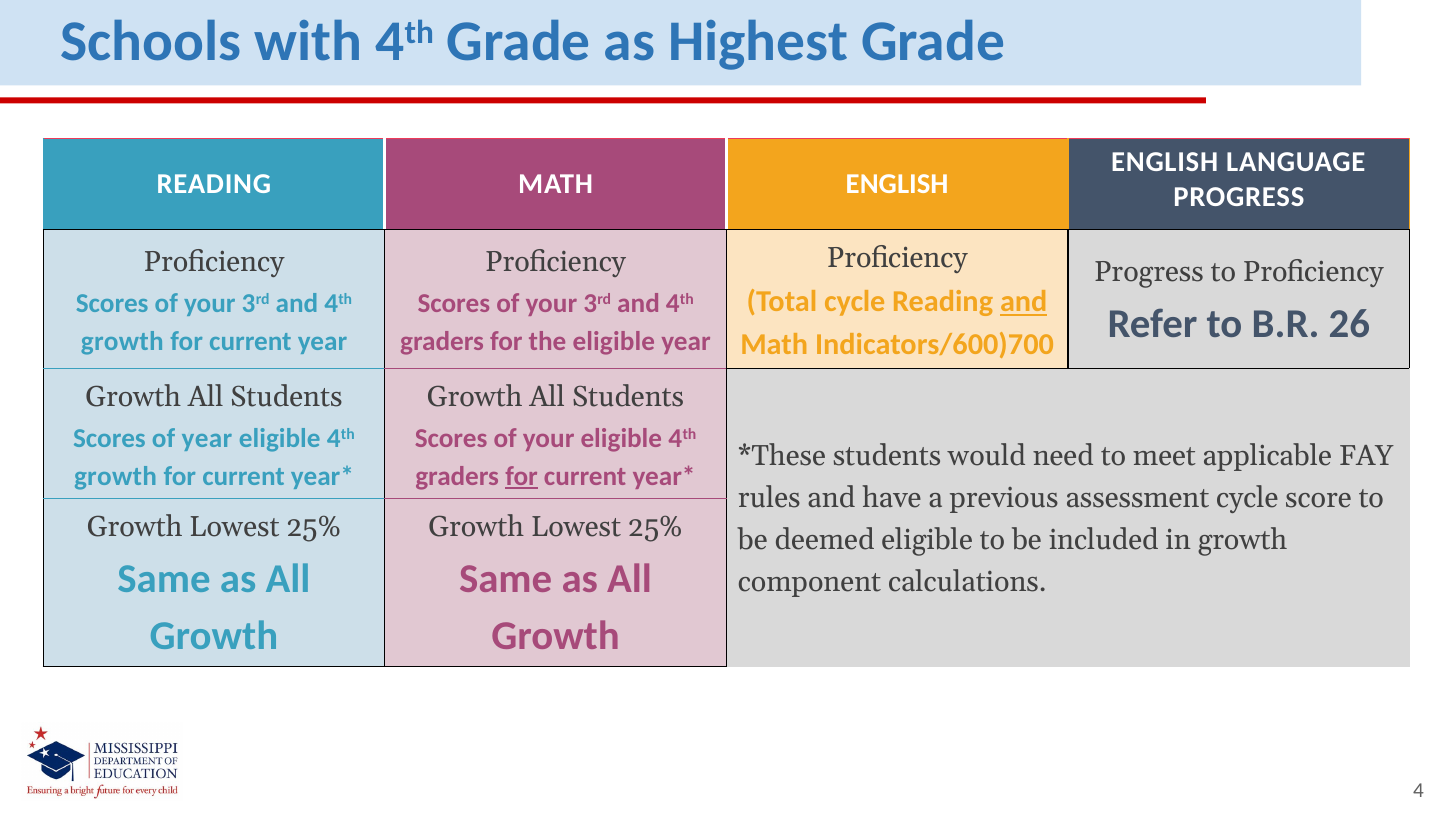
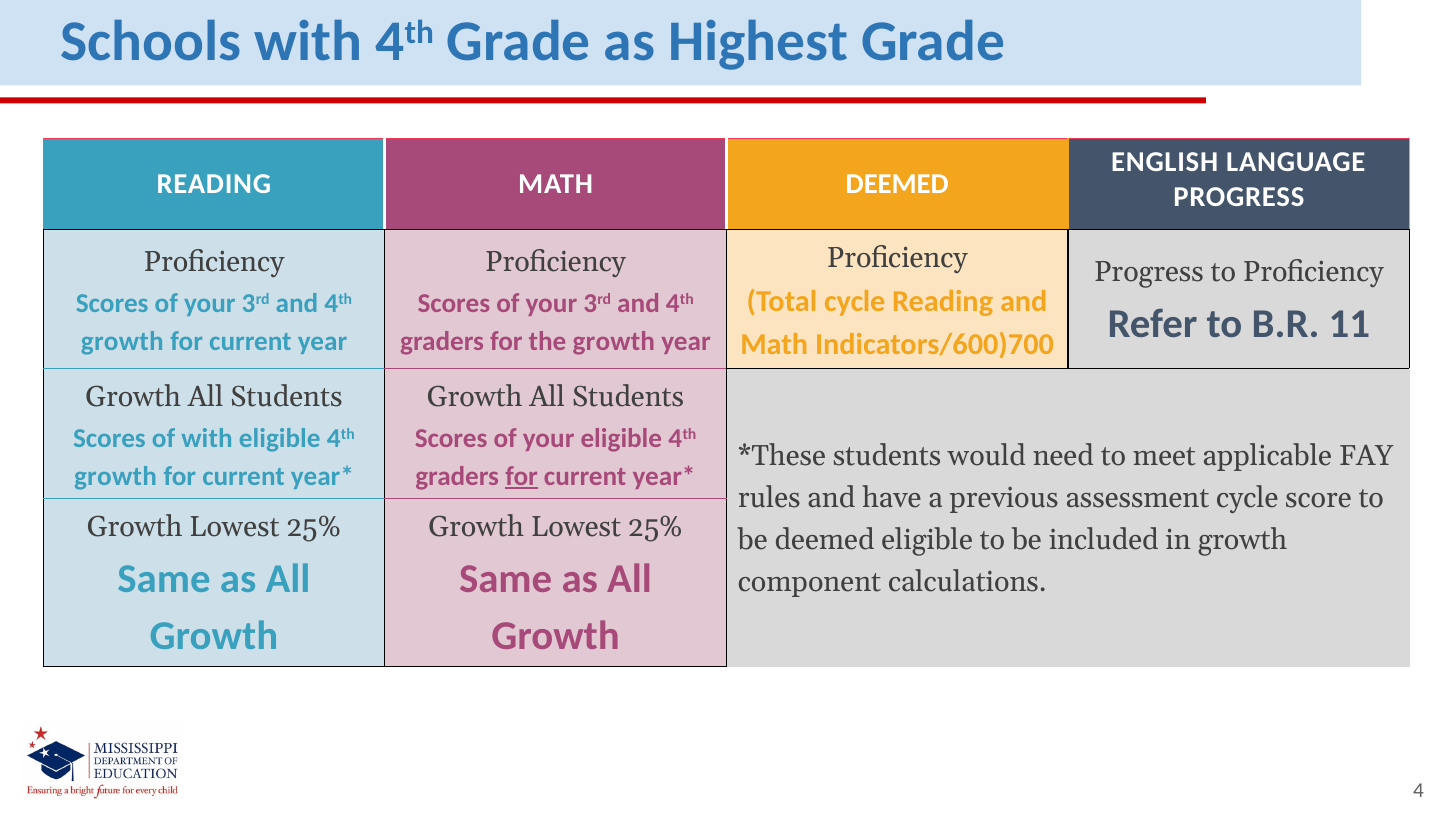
MATH ENGLISH: ENGLISH -> DEEMED
and at (1024, 302) underline: present -> none
26: 26 -> 11
the eligible: eligible -> growth
of year: year -> with
